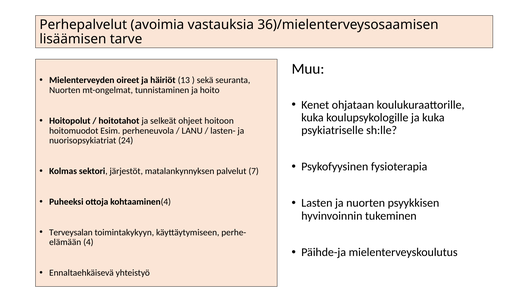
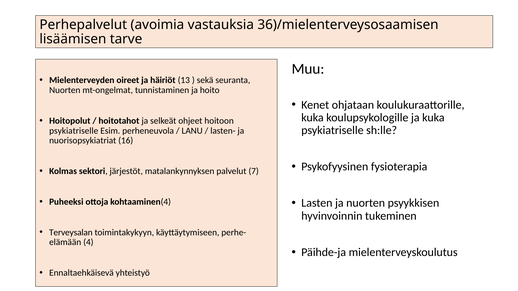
hoitomuodot at (74, 131): hoitomuodot -> psykiatriselle
24: 24 -> 16
